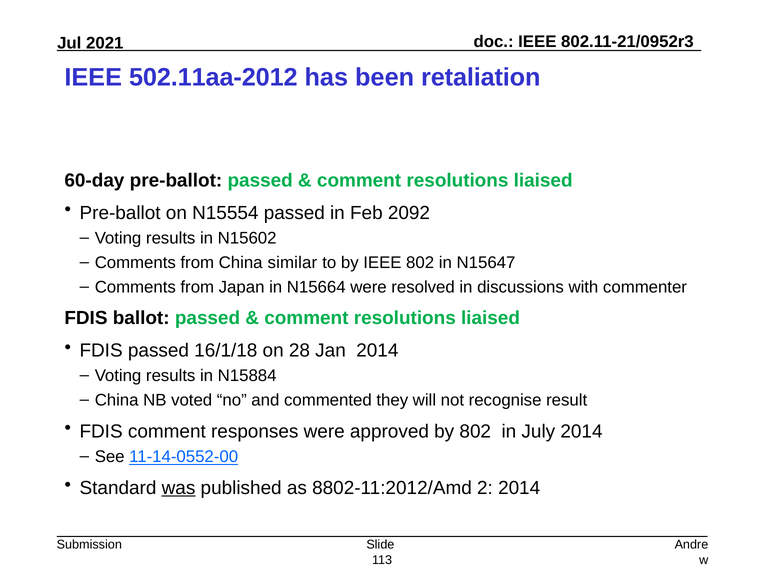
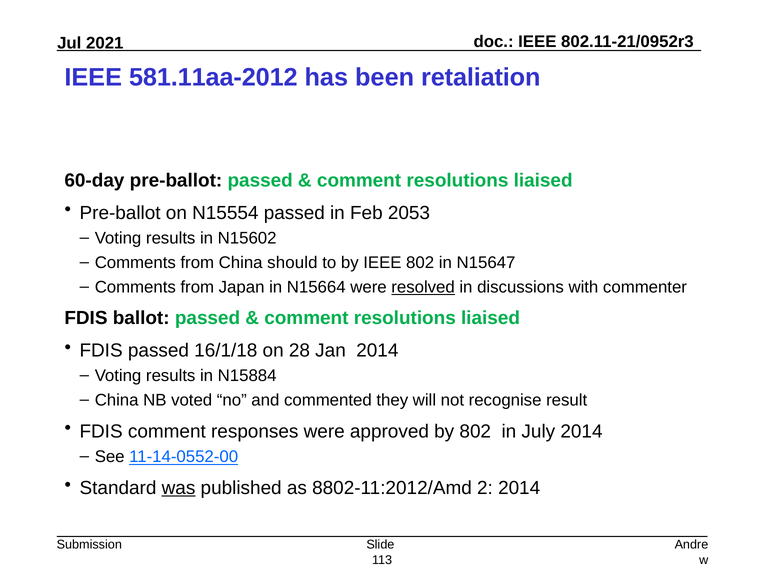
502.11aa-2012: 502.11aa-2012 -> 581.11aa-2012
2092: 2092 -> 2053
similar: similar -> should
resolved underline: none -> present
